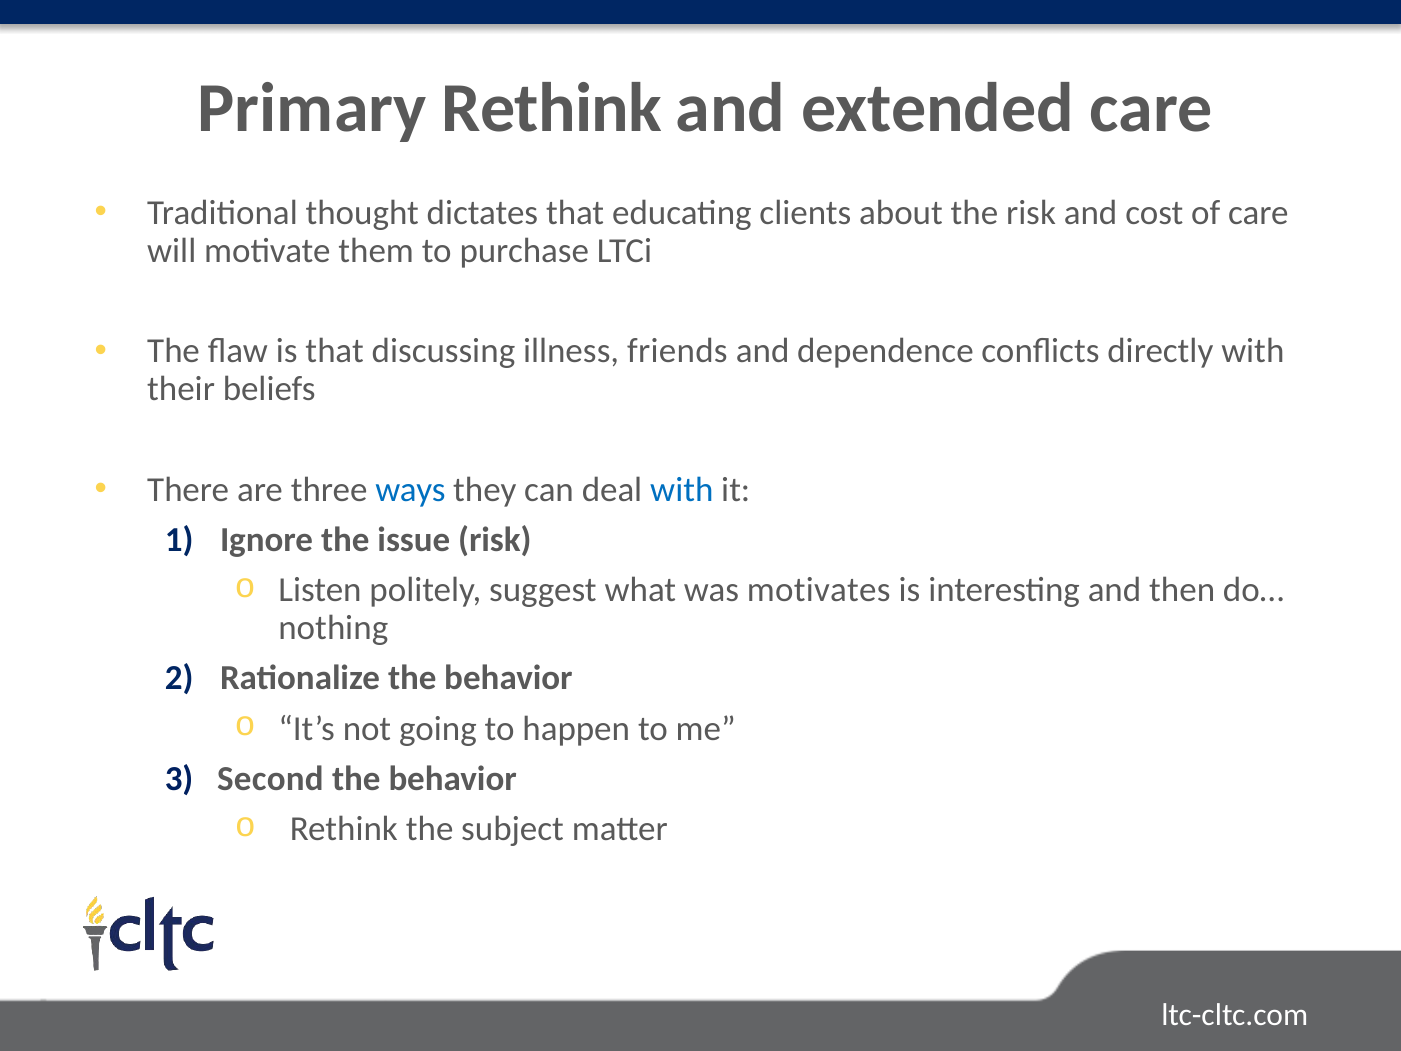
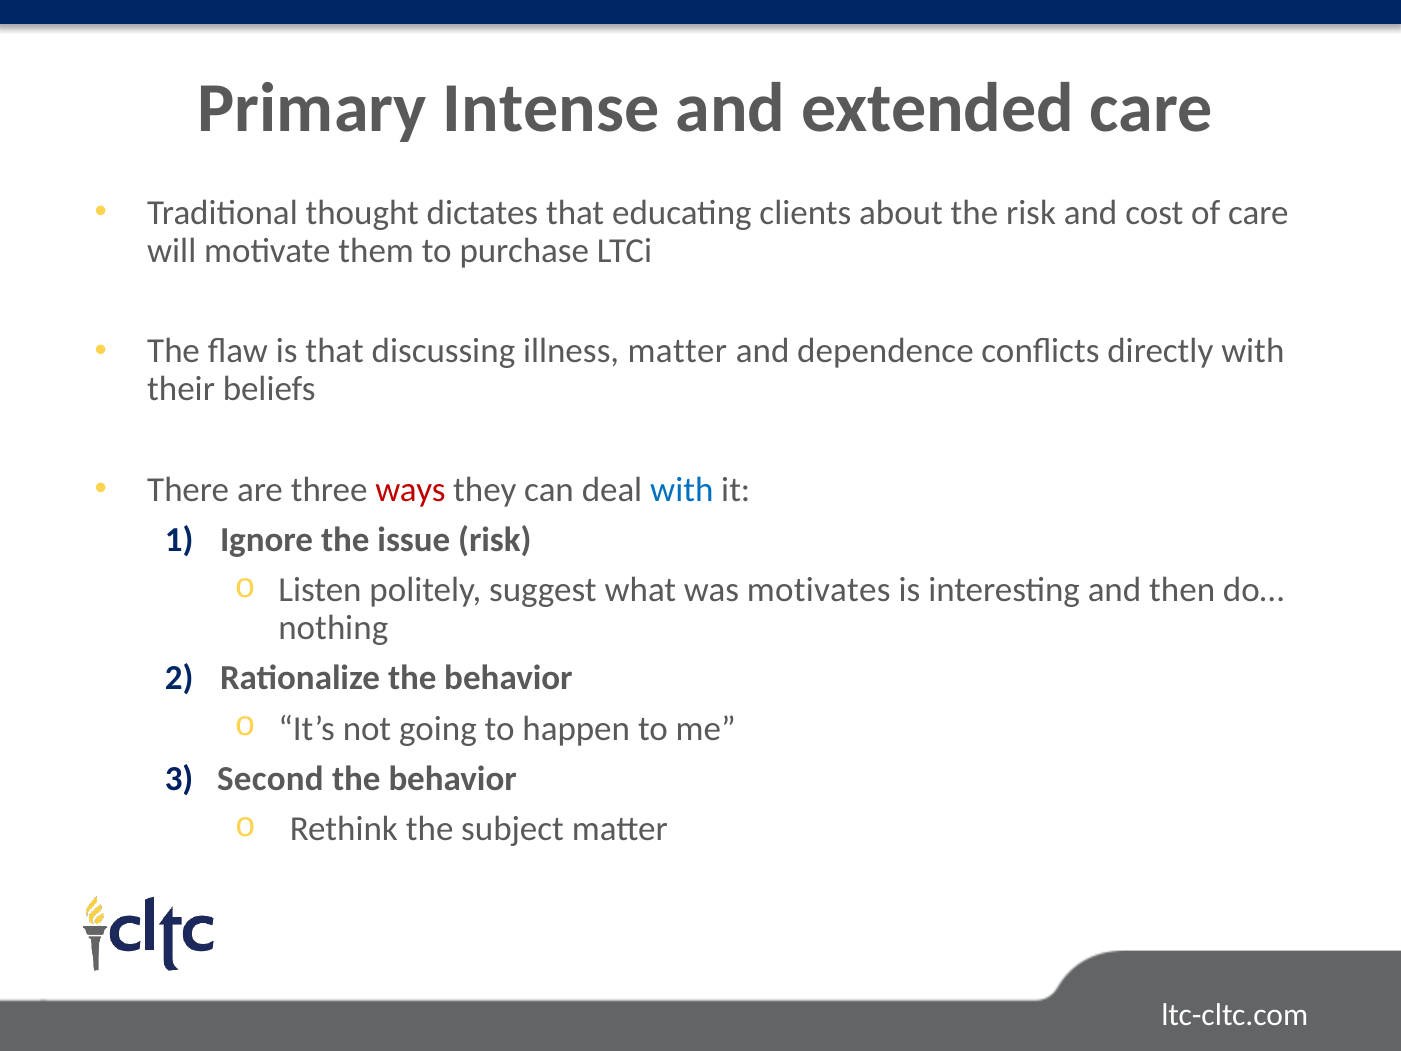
Primary Rethink: Rethink -> Intense
illness friends: friends -> matter
ways colour: blue -> red
